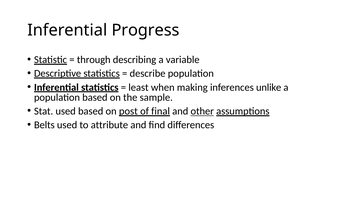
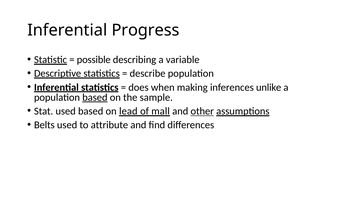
through: through -> possible
least: least -> does
based at (95, 97) underline: none -> present
post: post -> lead
final: final -> mall
